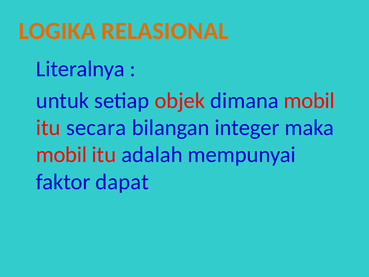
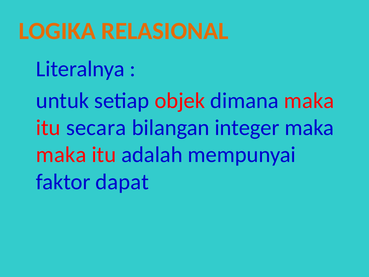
dimana mobil: mobil -> maka
mobil at (61, 155): mobil -> maka
